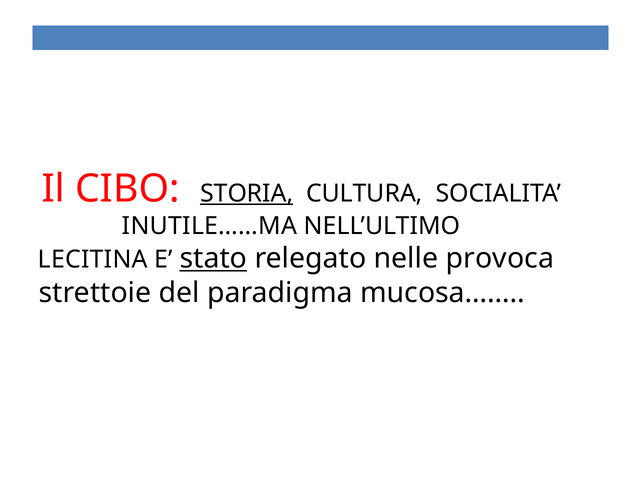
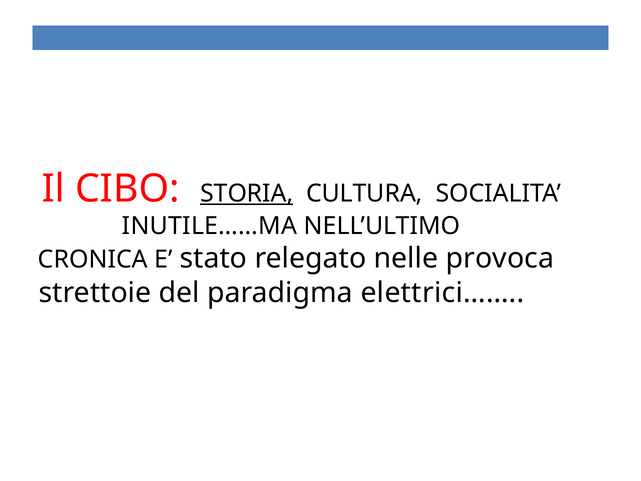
LECITINA: LECITINA -> CRONICA
stato underline: present -> none
mucosa……: mucosa…… -> elettrici……
